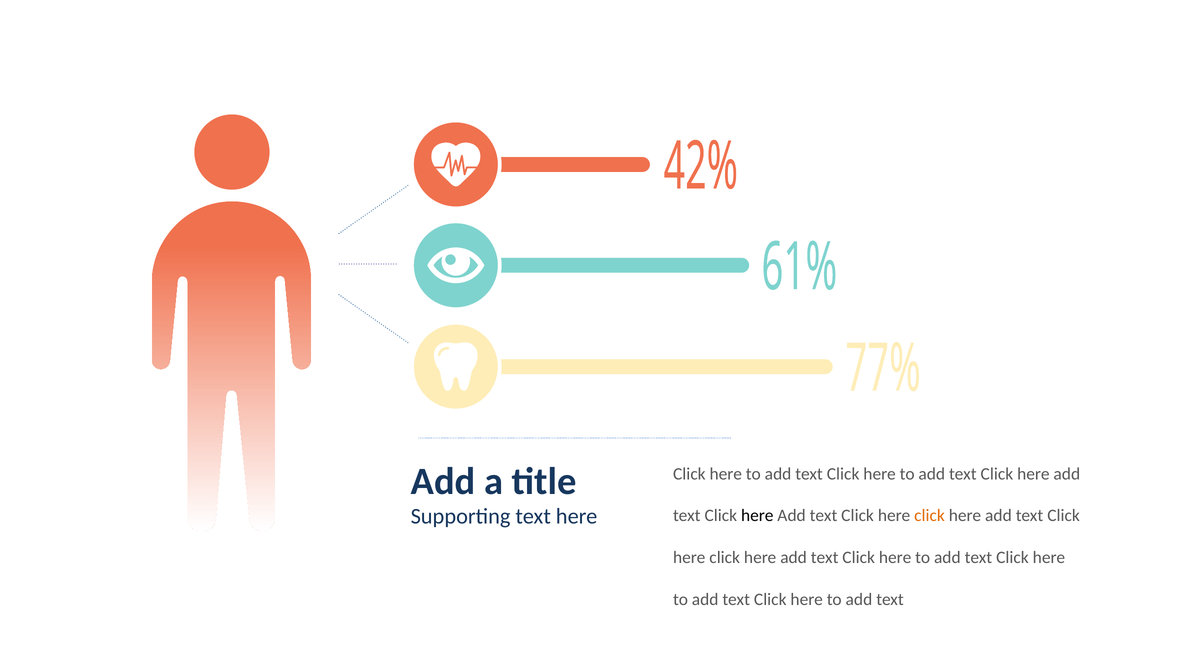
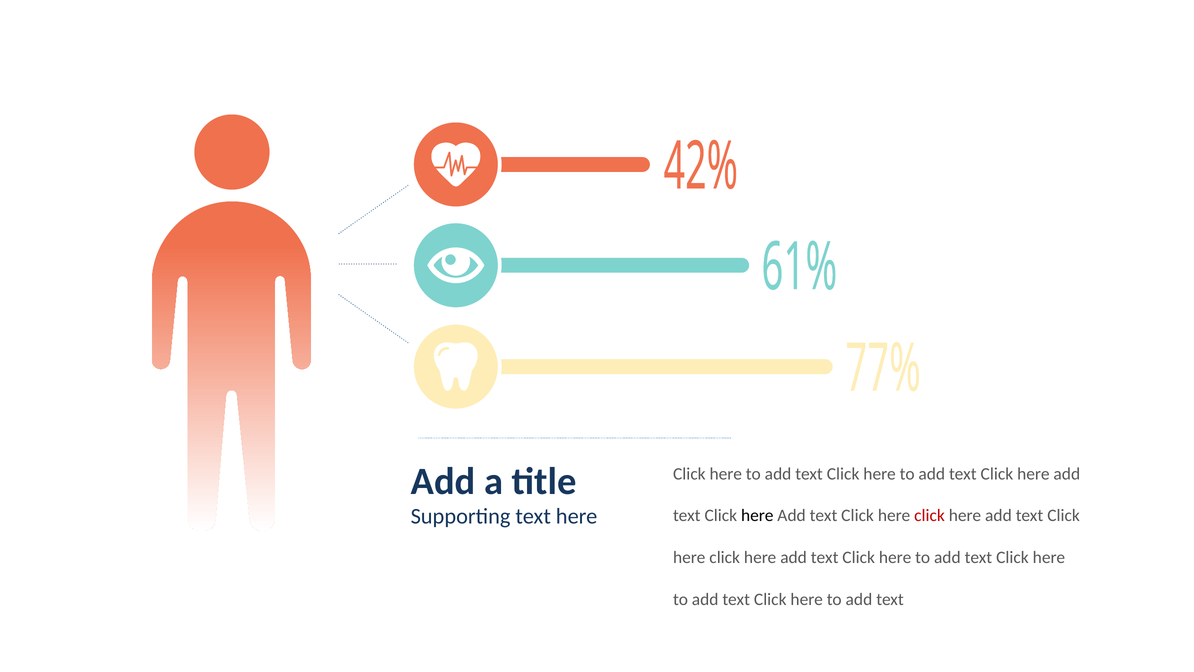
click at (929, 515) colour: orange -> red
